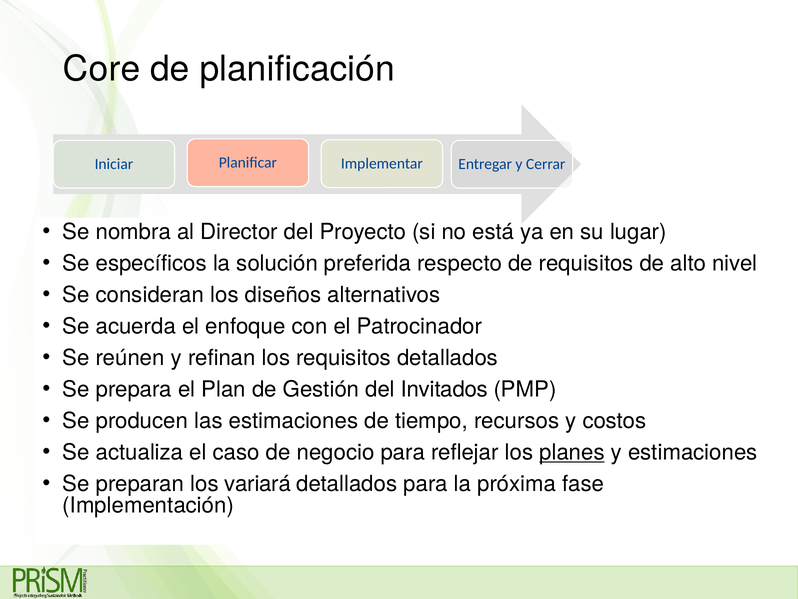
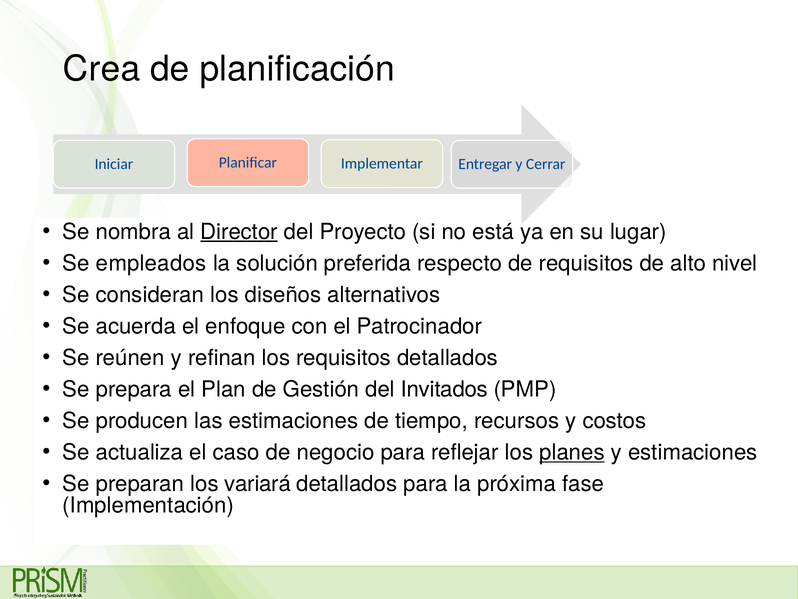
Core: Core -> Crea
Director underline: none -> present
específicos: específicos -> empleados
